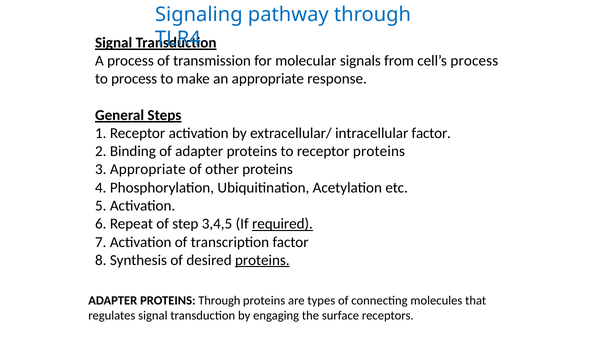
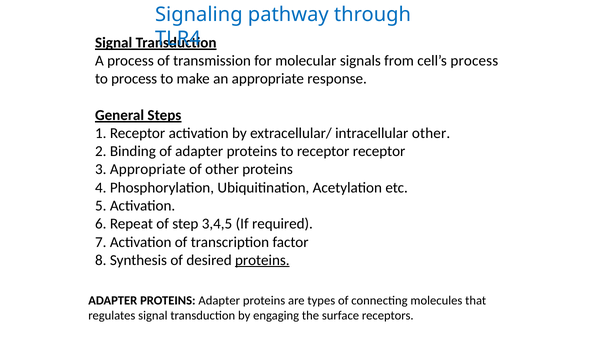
intracellular factor: factor -> other
receptor proteins: proteins -> receptor
required underline: present -> none
ADAPTER PROTEINS Through: Through -> Adapter
